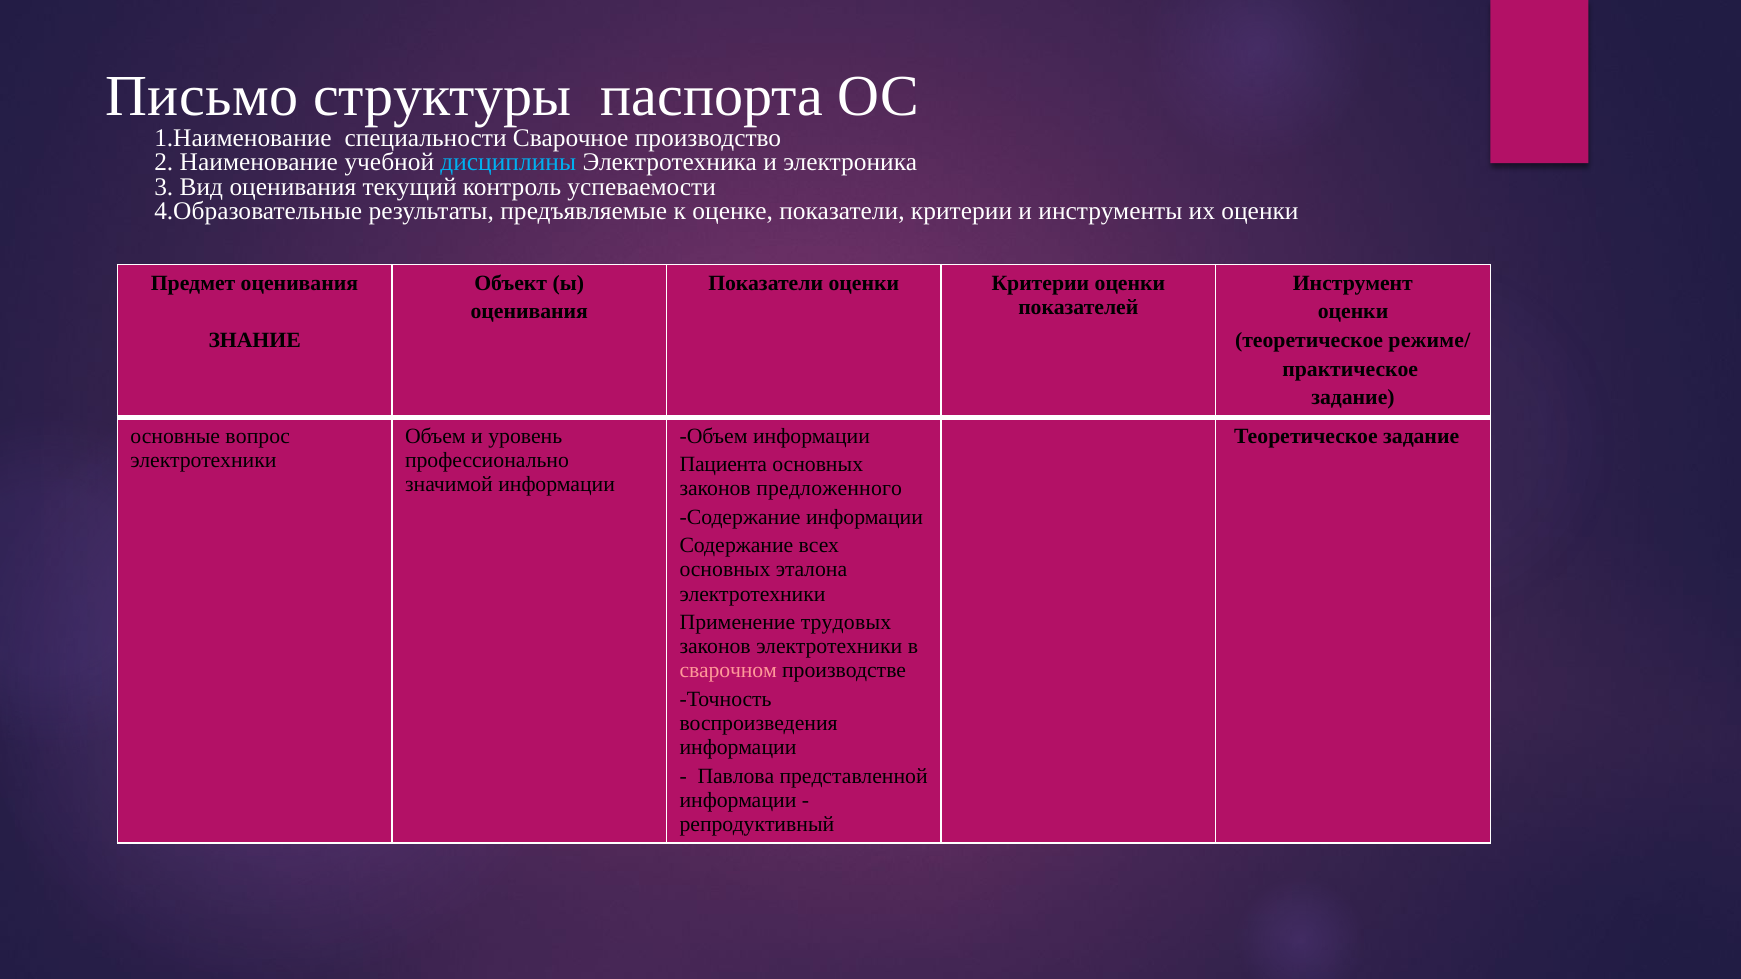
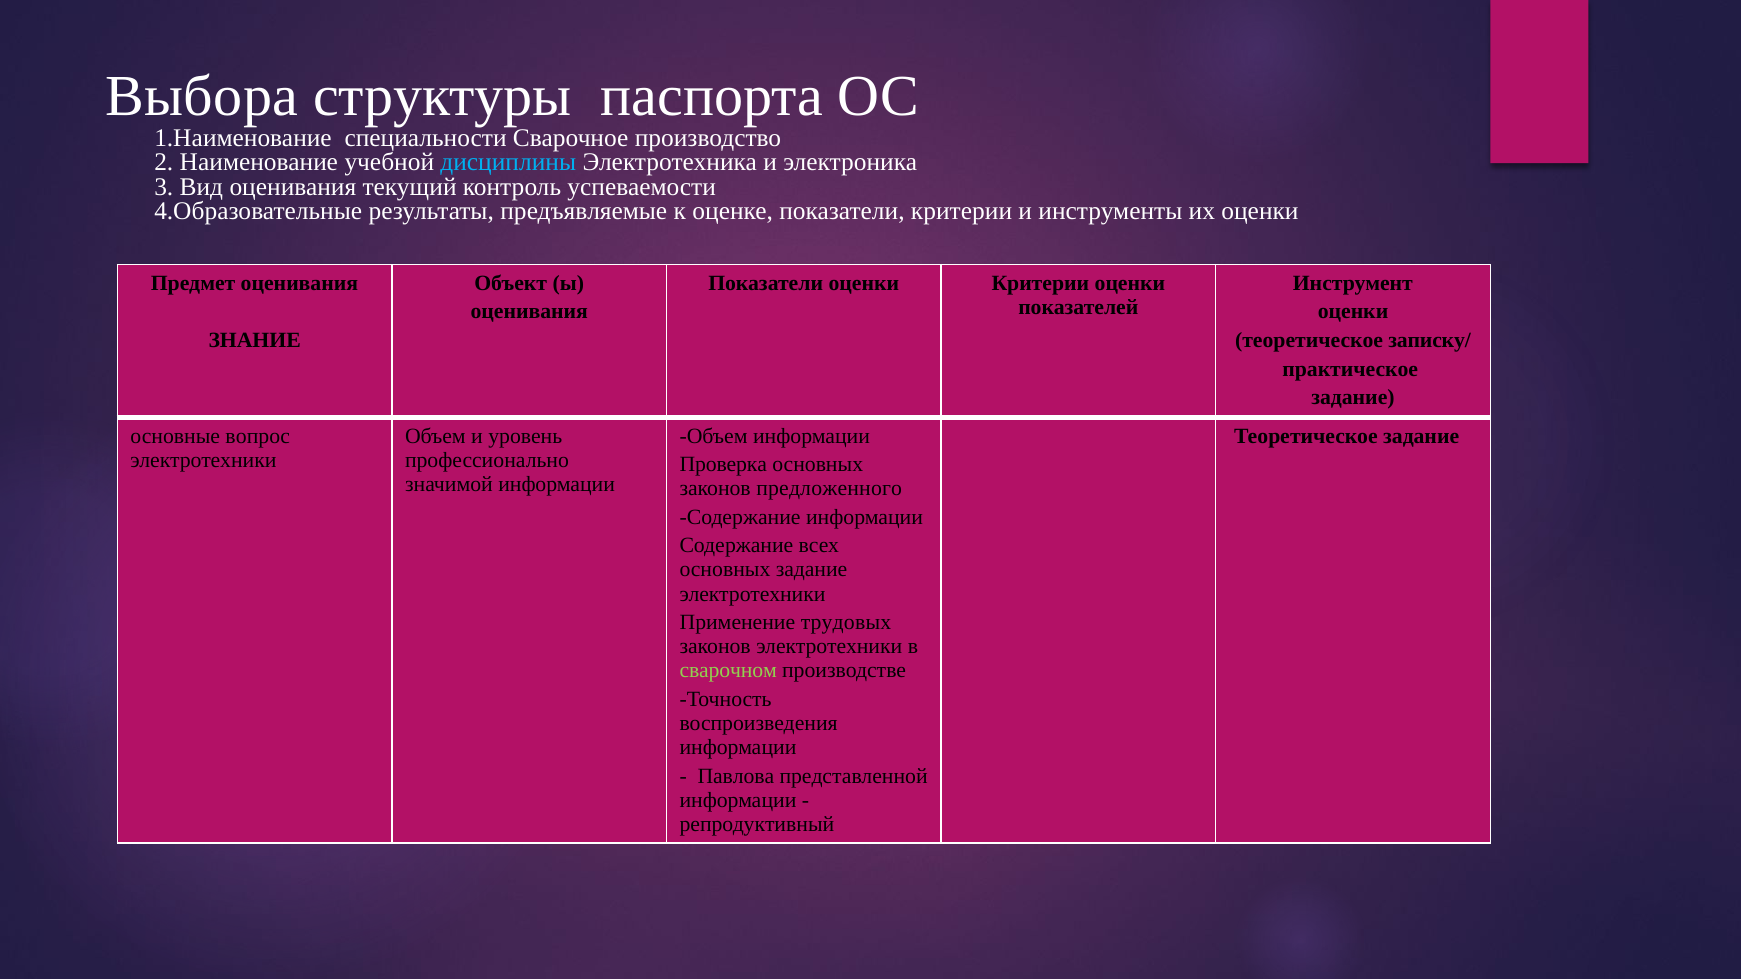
Письмо: Письмо -> Выбора
режиме/: режиме/ -> записку/
Пациента: Пациента -> Проверка
основных эталона: эталона -> задание
сварочном colour: pink -> light green
